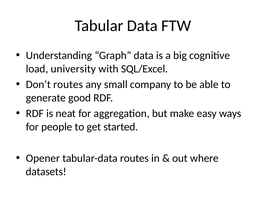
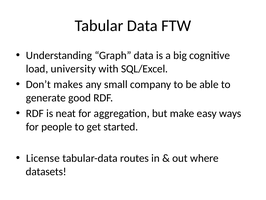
Don’t routes: routes -> makes
Opener: Opener -> License
